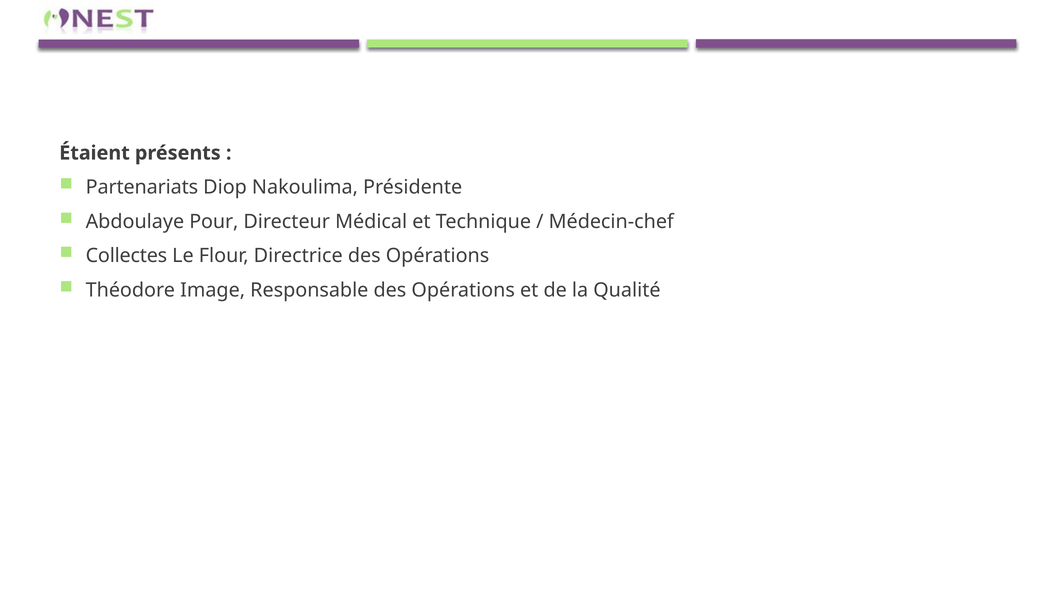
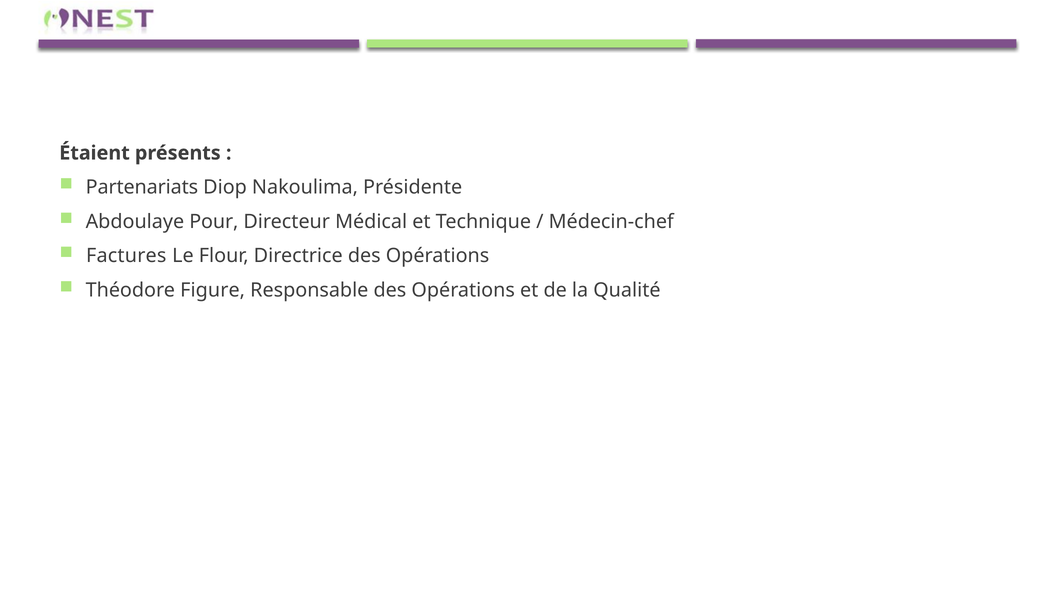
Collectes: Collectes -> Factures
Image: Image -> Figure
